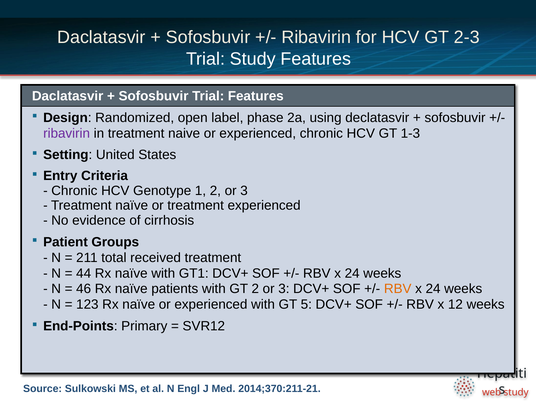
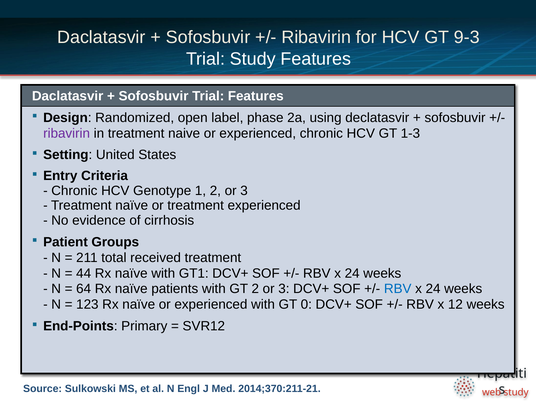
2-3: 2-3 -> 9-3
46: 46 -> 64
RBV at (398, 289) colour: orange -> blue
5: 5 -> 0
